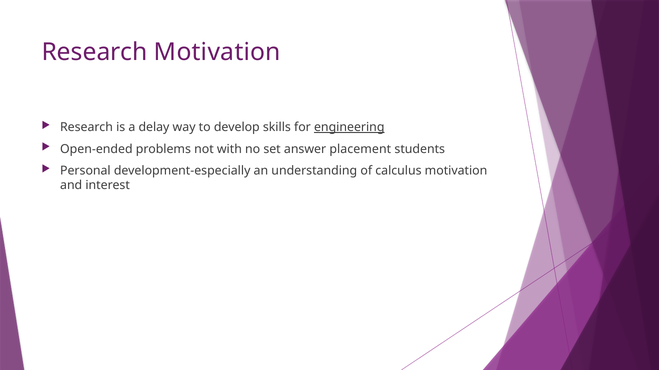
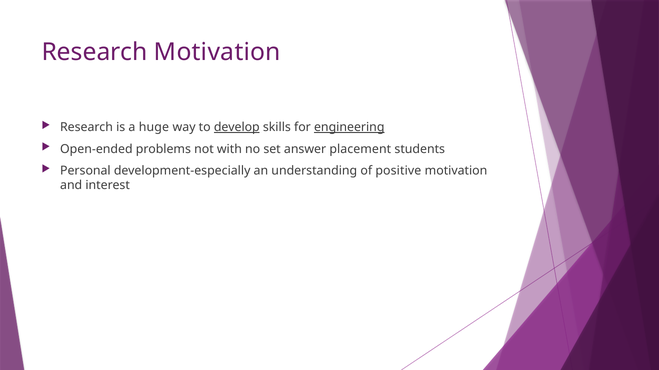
delay: delay -> huge
develop underline: none -> present
calculus: calculus -> positive
